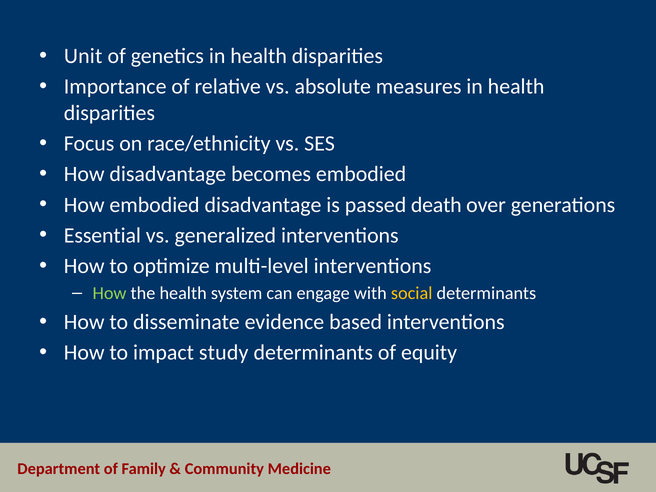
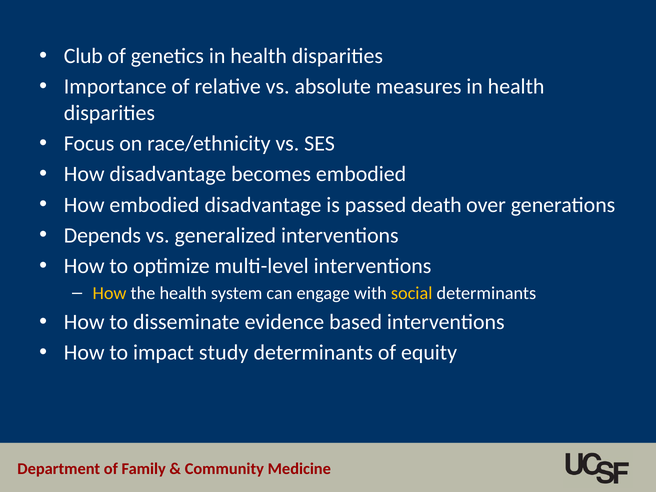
Unit: Unit -> Club
Essential: Essential -> Depends
How at (110, 293) colour: light green -> yellow
